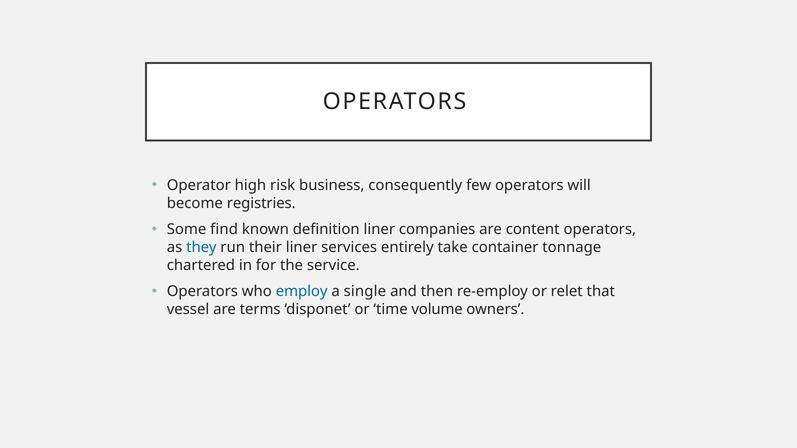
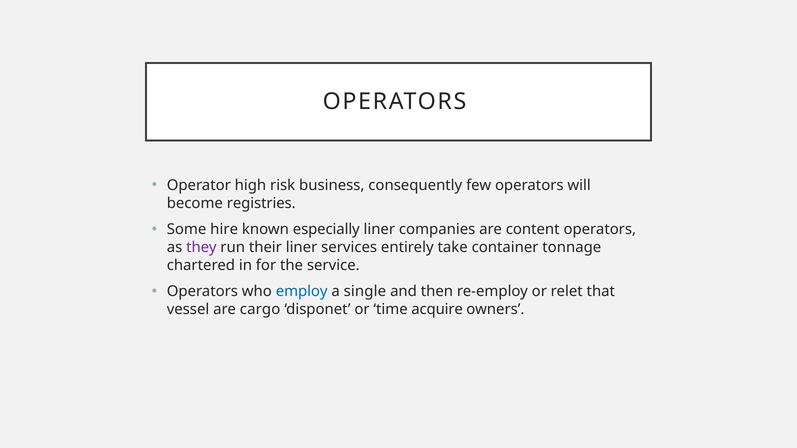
find: find -> hire
definition: definition -> especially
they colour: blue -> purple
terms: terms -> cargo
volume: volume -> acquire
